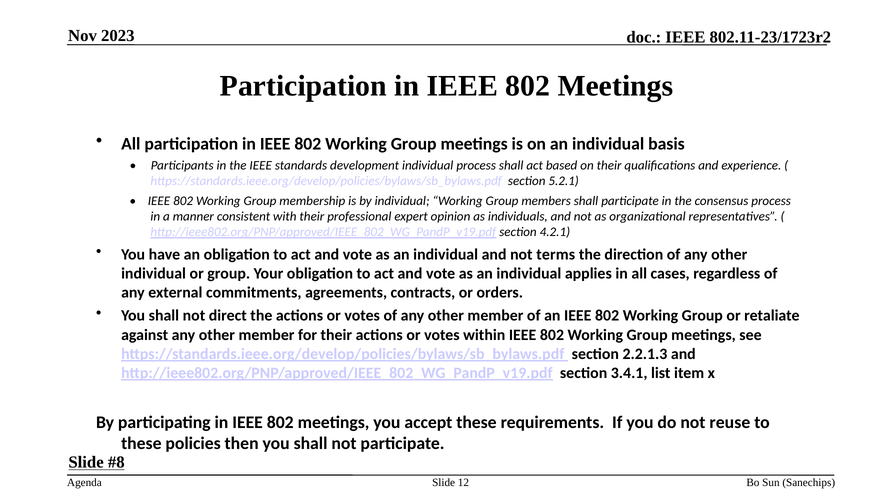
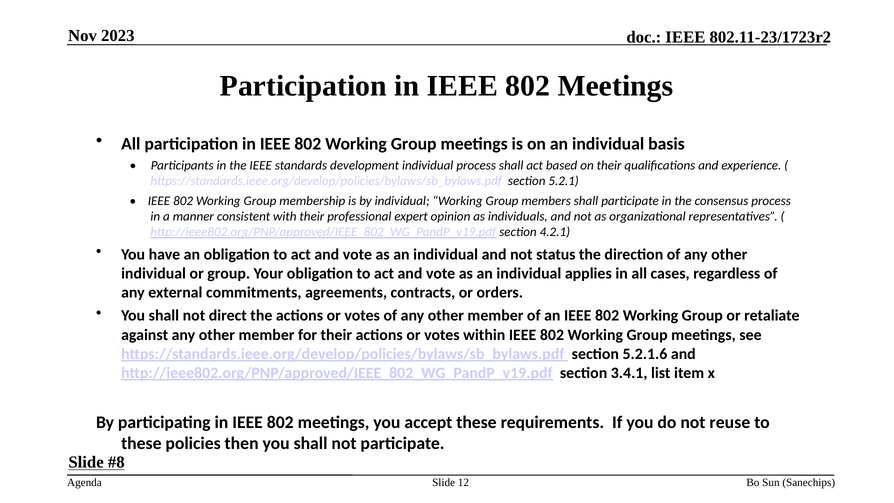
terms: terms -> status
2.2.1.3: 2.2.1.3 -> 5.2.1.6
